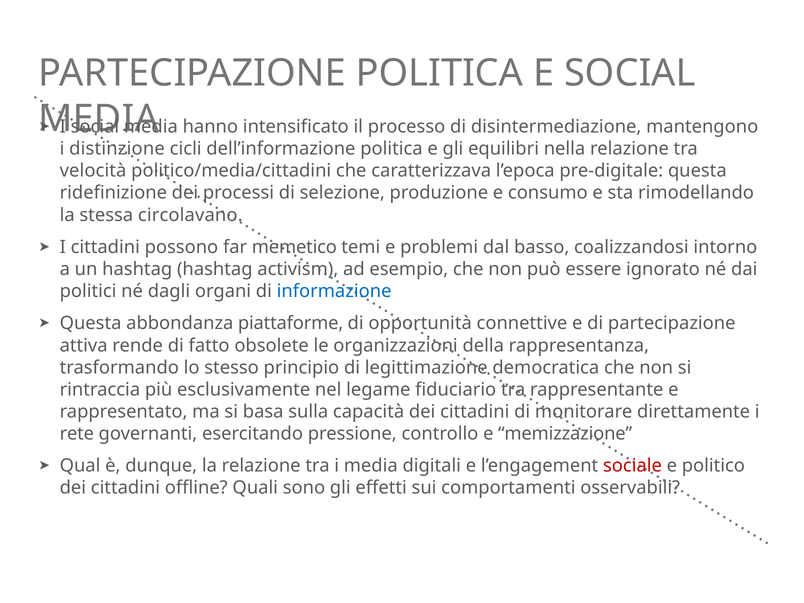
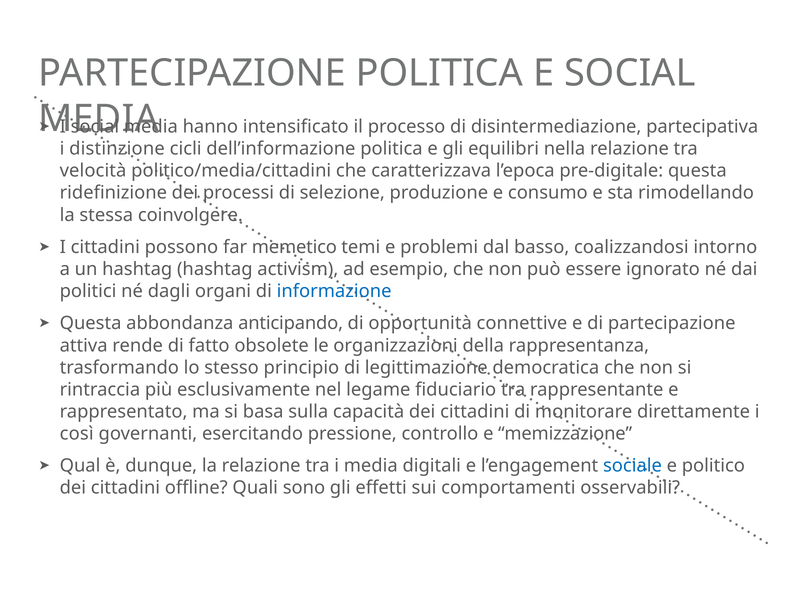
mantengono: mantengono -> partecipativa
circolavano: circolavano -> coinvolgere
piattaforme: piattaforme -> anticipando
rete: rete -> così
sociale colour: red -> blue
